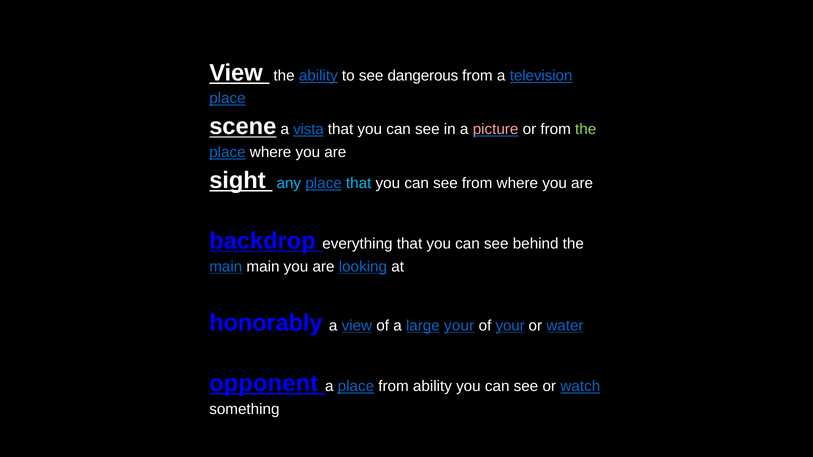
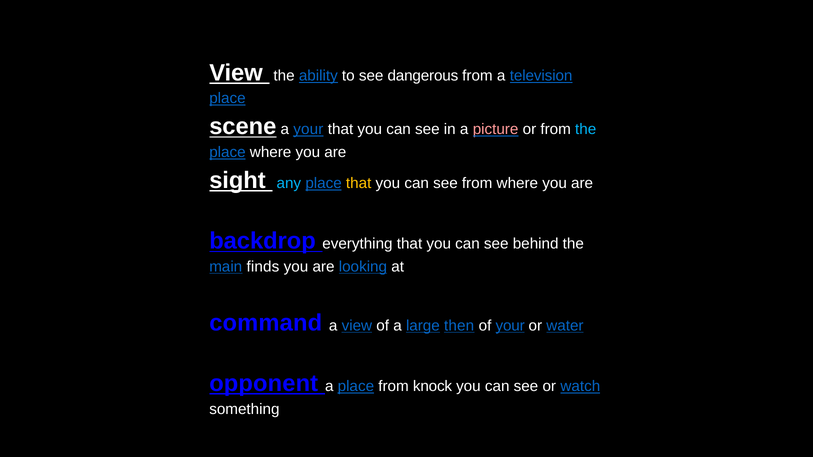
a vista: vista -> your
the at (586, 129) colour: light green -> light blue
that at (359, 183) colour: light blue -> yellow
main main: main -> finds
honorably: honorably -> command
large your: your -> then
from ability: ability -> knock
